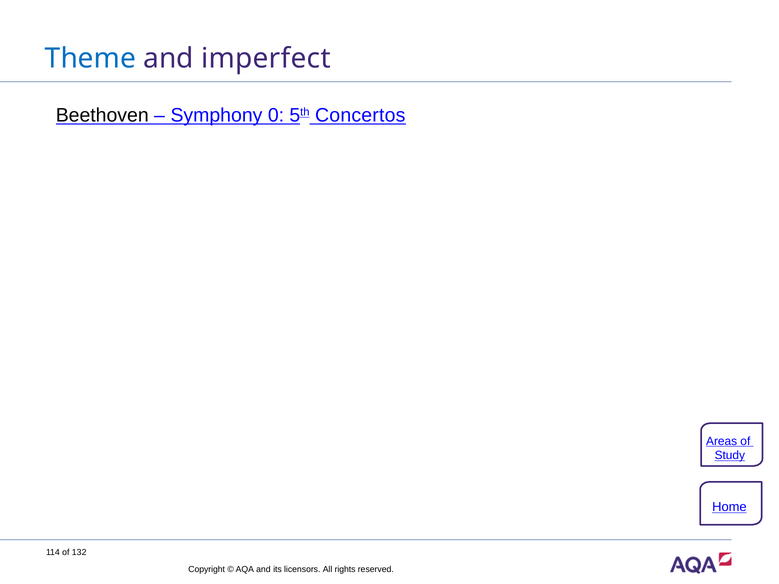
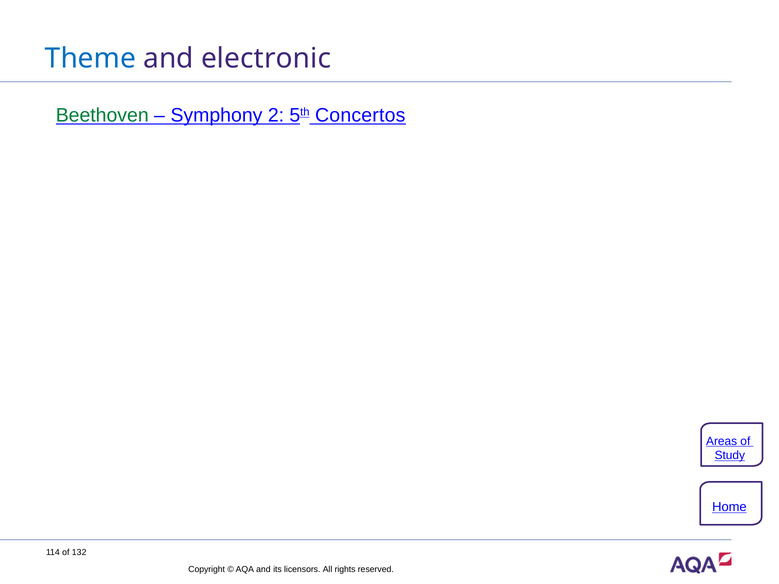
imperfect: imperfect -> electronic
Beethoven colour: black -> green
0: 0 -> 2
